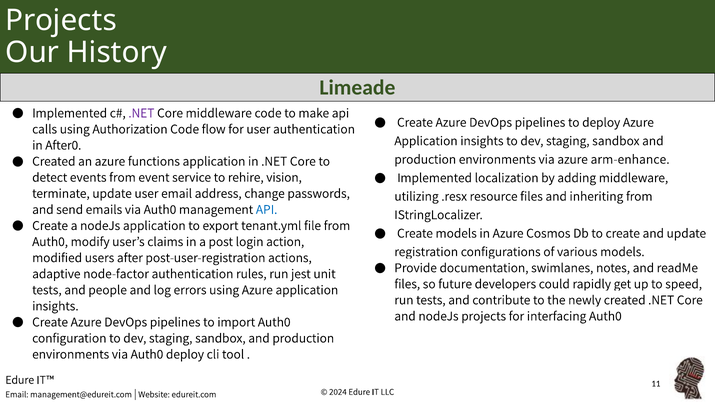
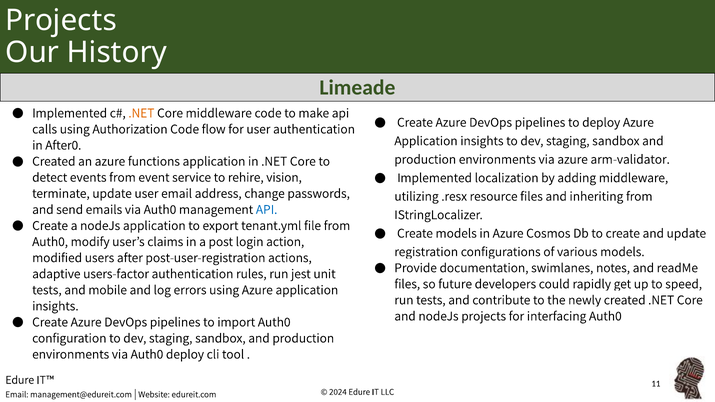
.NET at (141, 113) colour: purple -> orange
arm-enhance: arm-enhance -> arm-validator
node-factor: node-factor -> users-factor
people: people -> mobile
